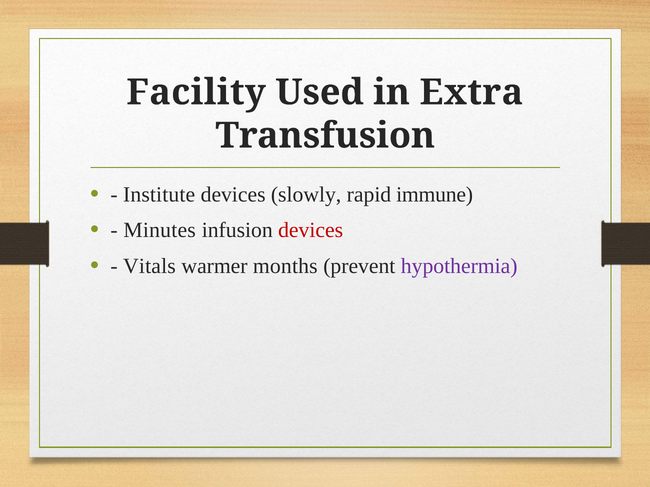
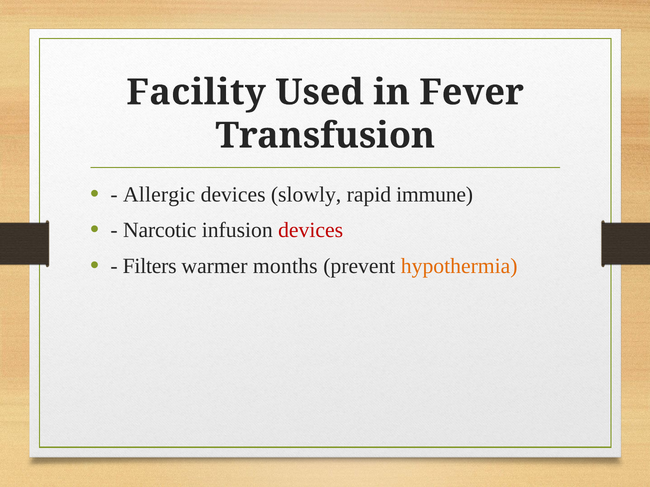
Extra: Extra -> Fever
Institute: Institute -> Allergic
Minutes: Minutes -> Narcotic
Vitals: Vitals -> Filters
hypothermia colour: purple -> orange
